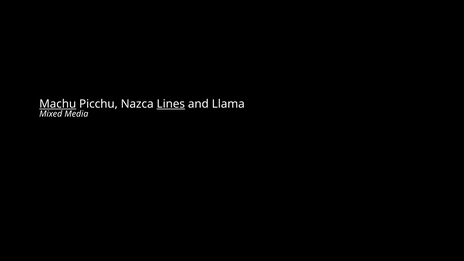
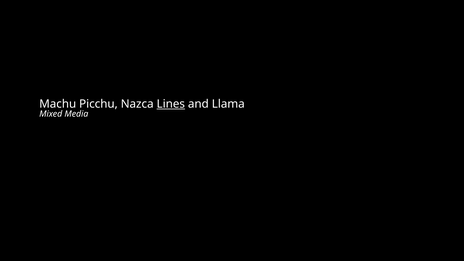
Machu underline: present -> none
